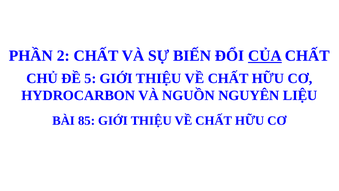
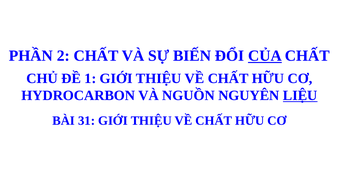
5: 5 -> 1
LIỆU underline: none -> present
85: 85 -> 31
